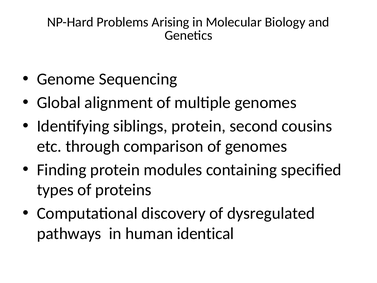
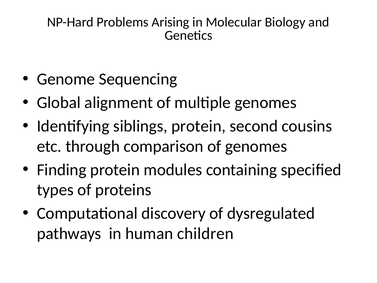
identical: identical -> children
